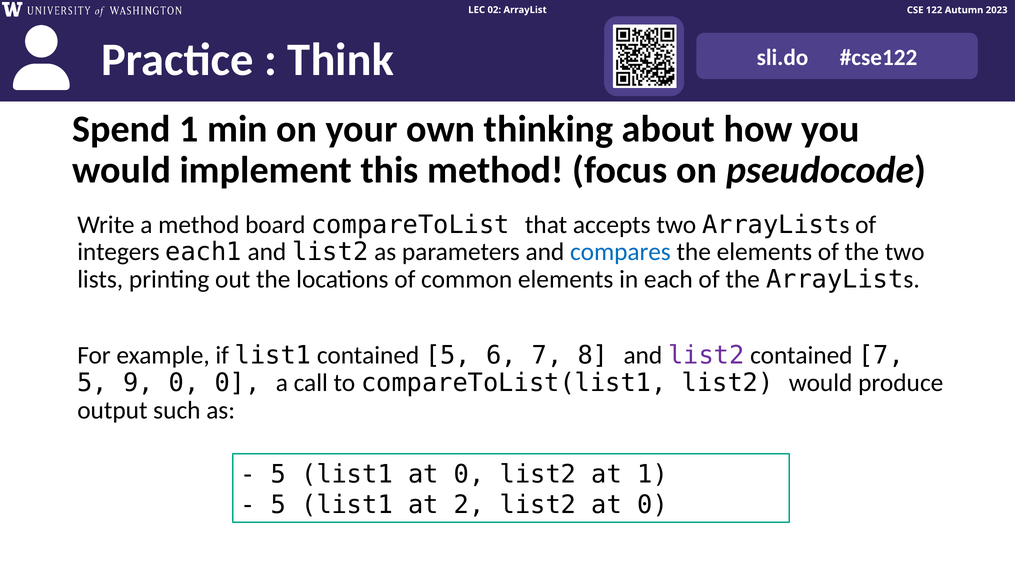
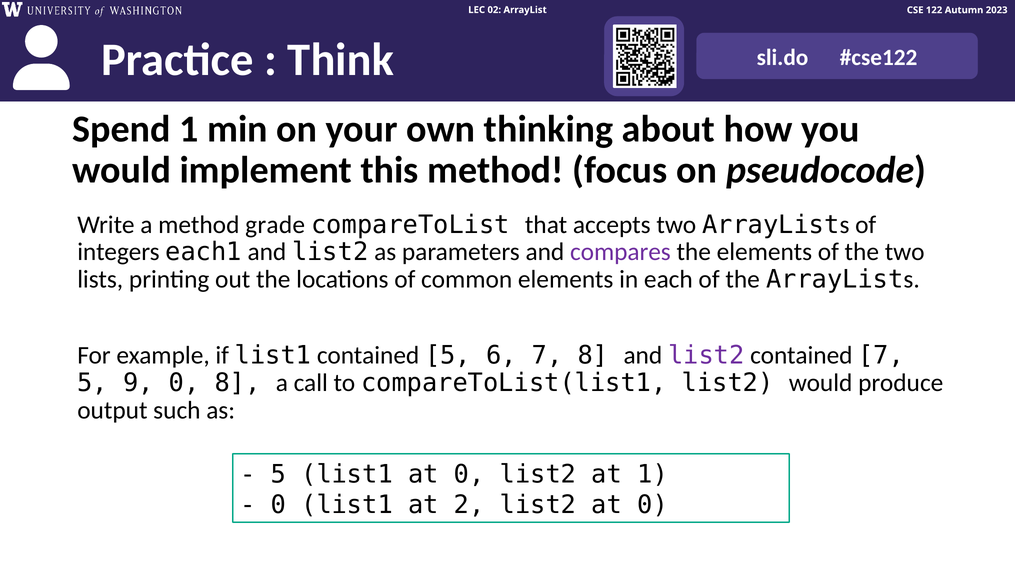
board: board -> grade
compares colour: blue -> purple
0 0: 0 -> 8
5 at (278, 505): 5 -> 0
